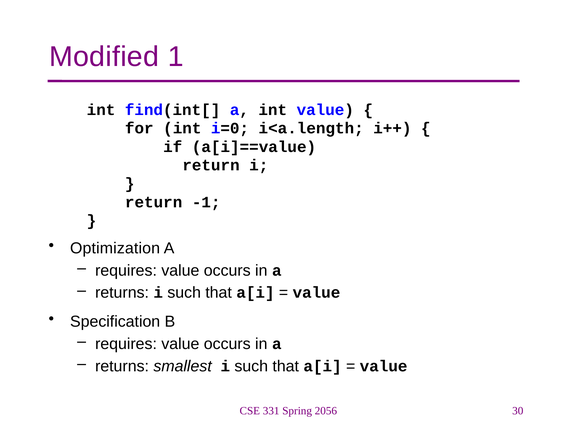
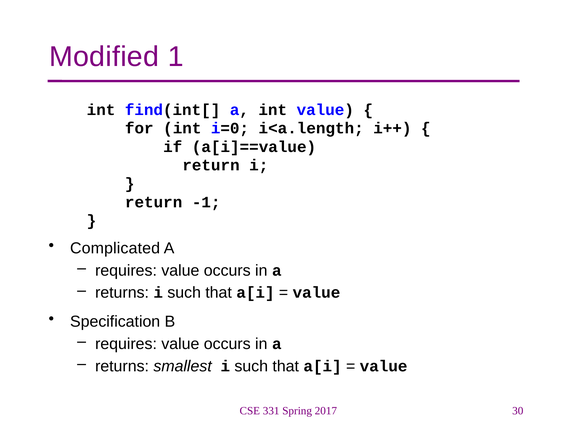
Optimization: Optimization -> Complicated
2056: 2056 -> 2017
